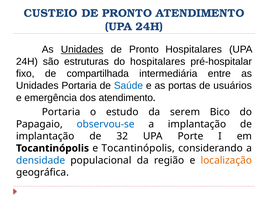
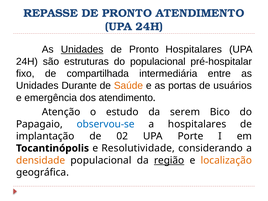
CUSTEIO: CUSTEIO -> REPASSE
do hospitalares: hospitalares -> populacional
Unidades Portaria: Portaria -> Durante
Saúde colour: blue -> orange
Portaria at (61, 112): Portaria -> Atenção
a implantação: implantação -> hospitalares
32: 32 -> 02
e Tocantinópolis: Tocantinópolis -> Resolutividade
densidade colour: blue -> orange
região underline: none -> present
